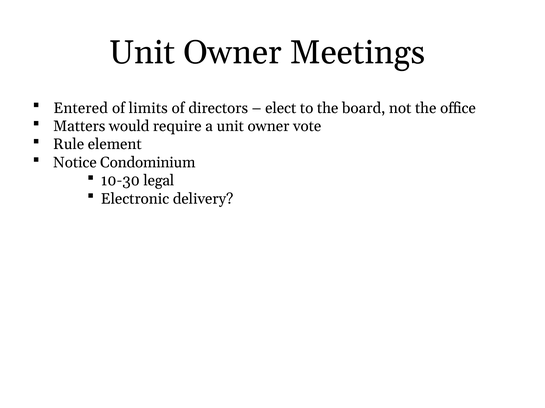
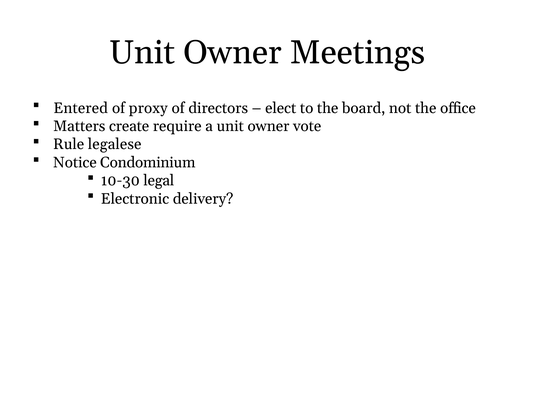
limits: limits -> proxy
would: would -> create
element: element -> legalese
